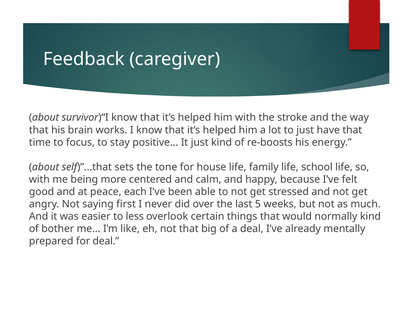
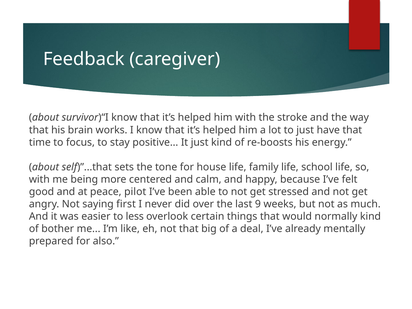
each: each -> pilot
5: 5 -> 9
for deal: deal -> also
